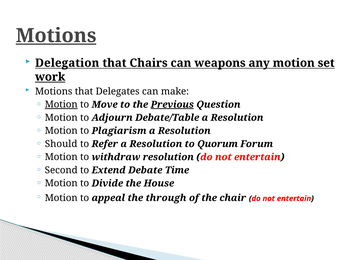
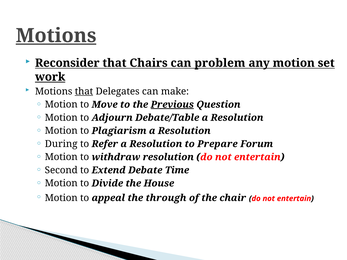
Delegation: Delegation -> Reconsider
weapons: weapons -> problem
that at (84, 91) underline: none -> present
Motion at (61, 105) underline: present -> none
Should: Should -> During
Quorum: Quorum -> Prepare
